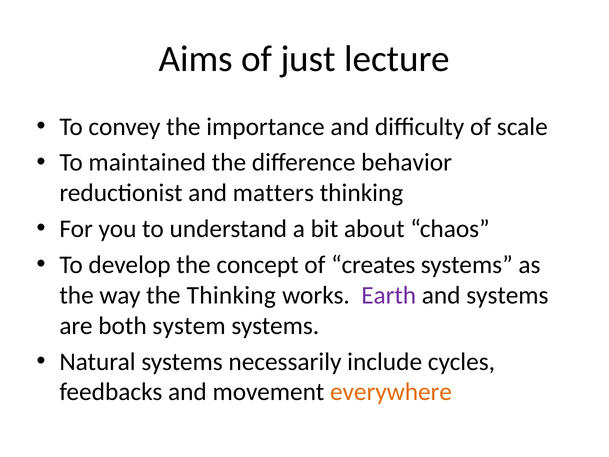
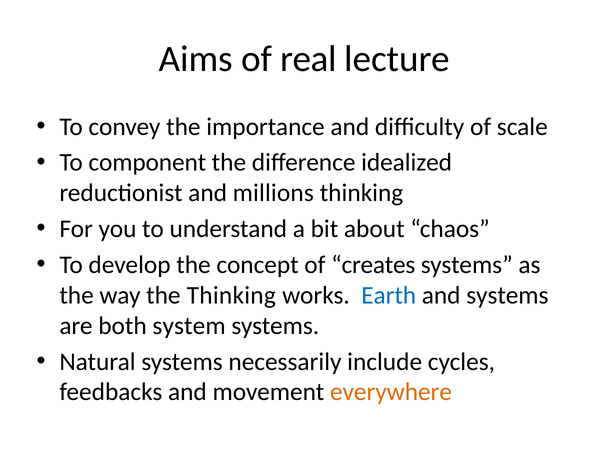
just: just -> real
maintained: maintained -> component
behavior: behavior -> idealized
matters: matters -> millions
Earth colour: purple -> blue
